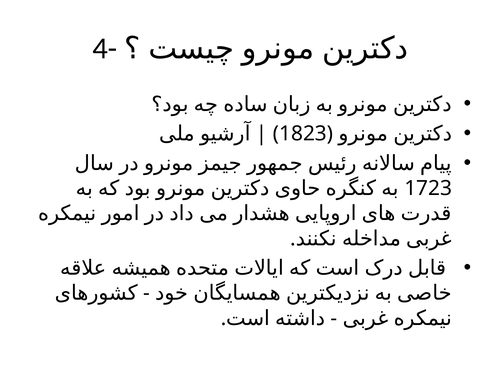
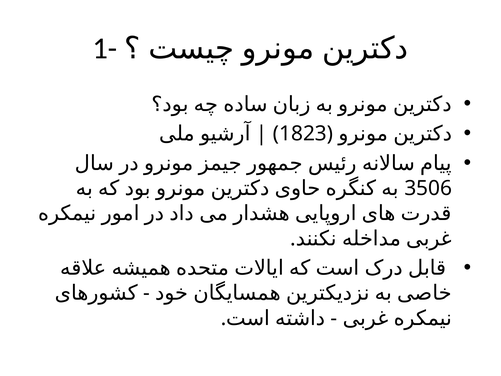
4-: 4- -> 1-
1723: 1723 -> 3506
